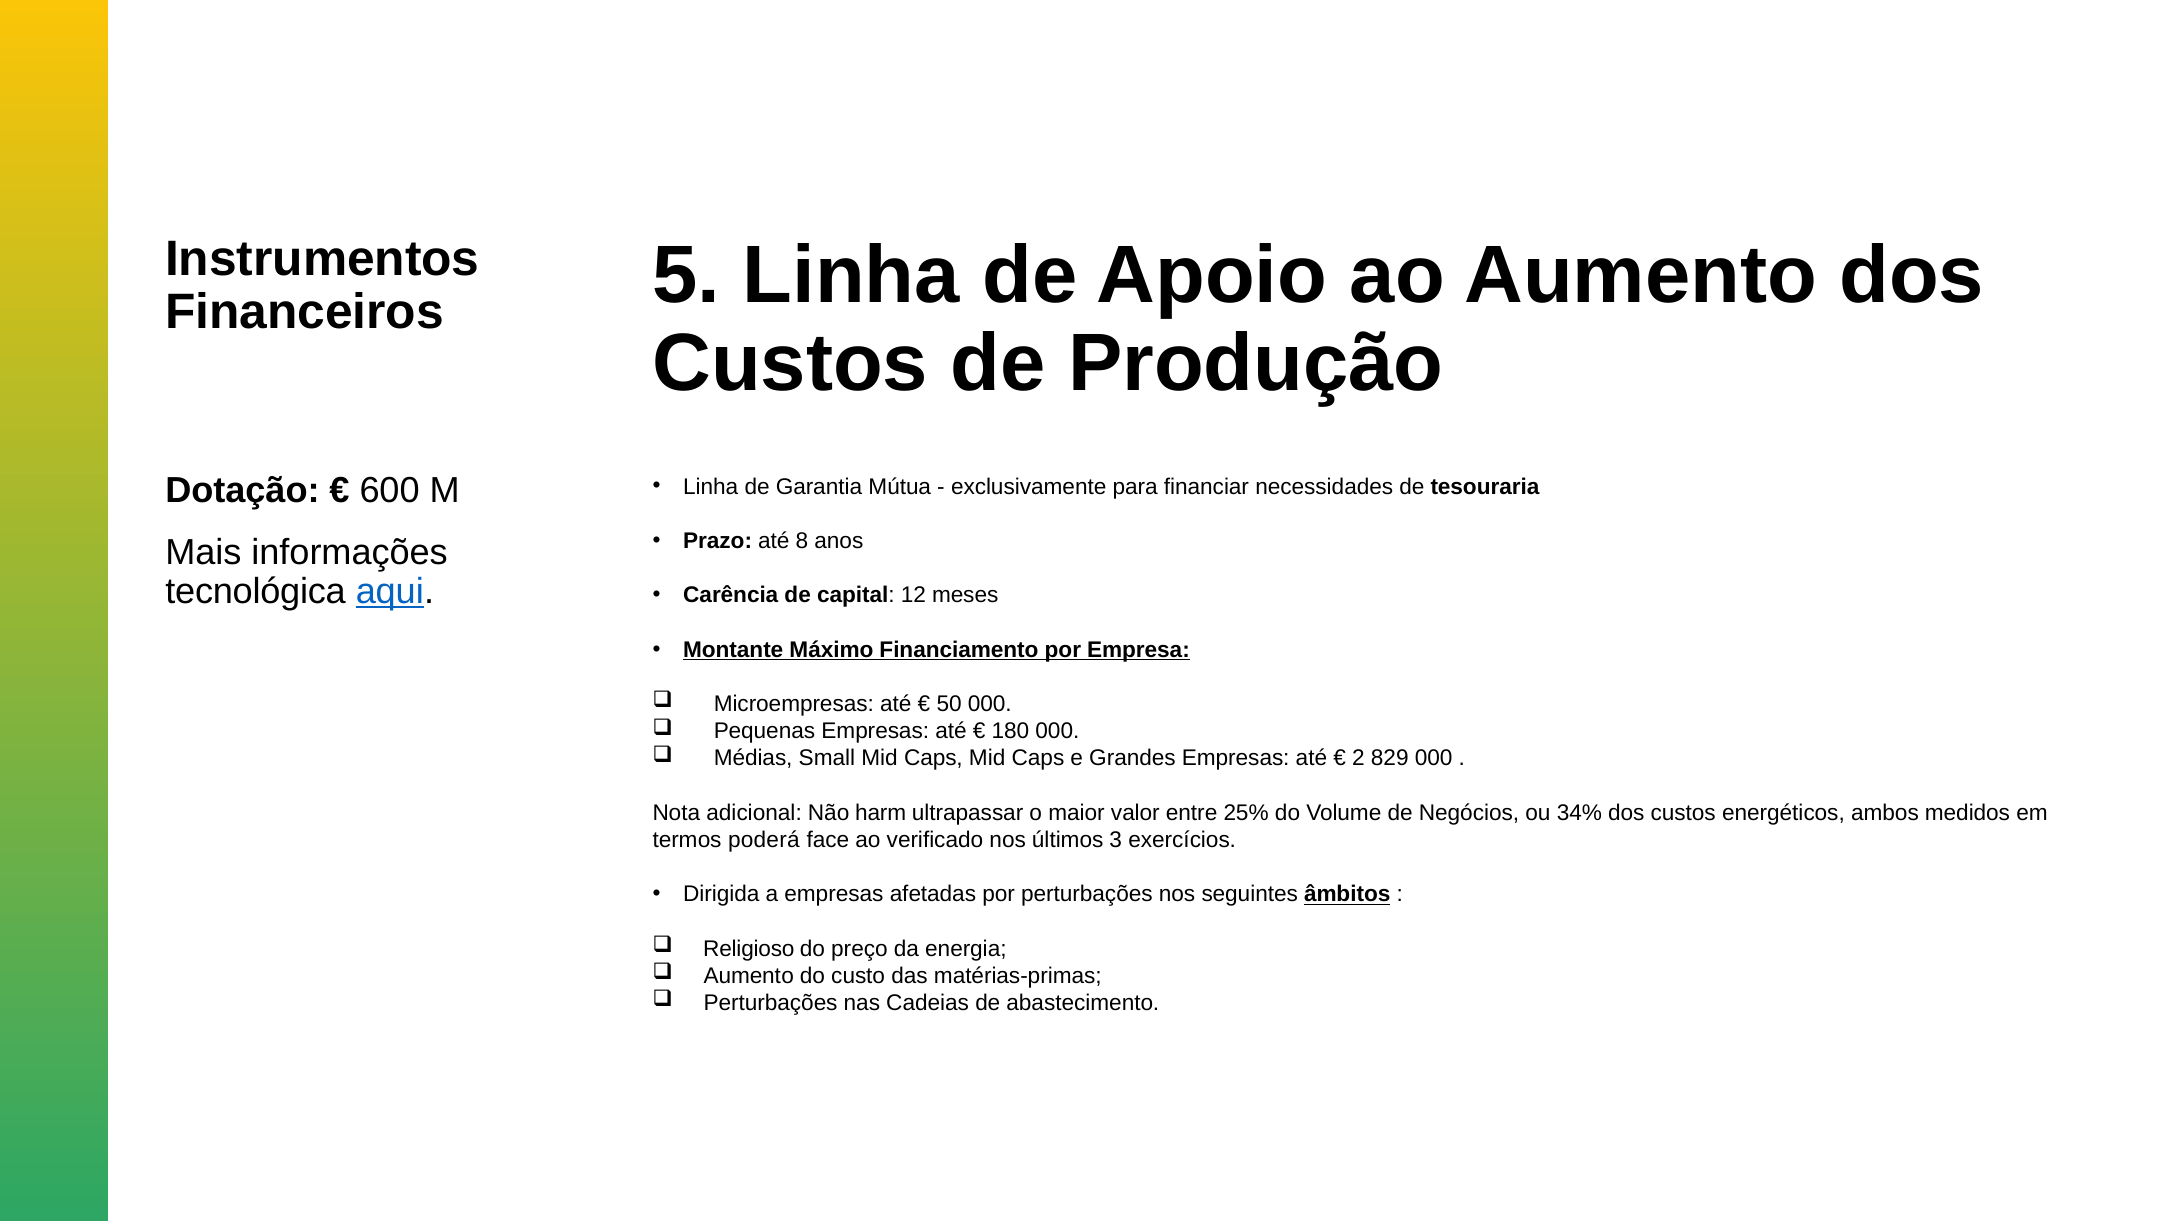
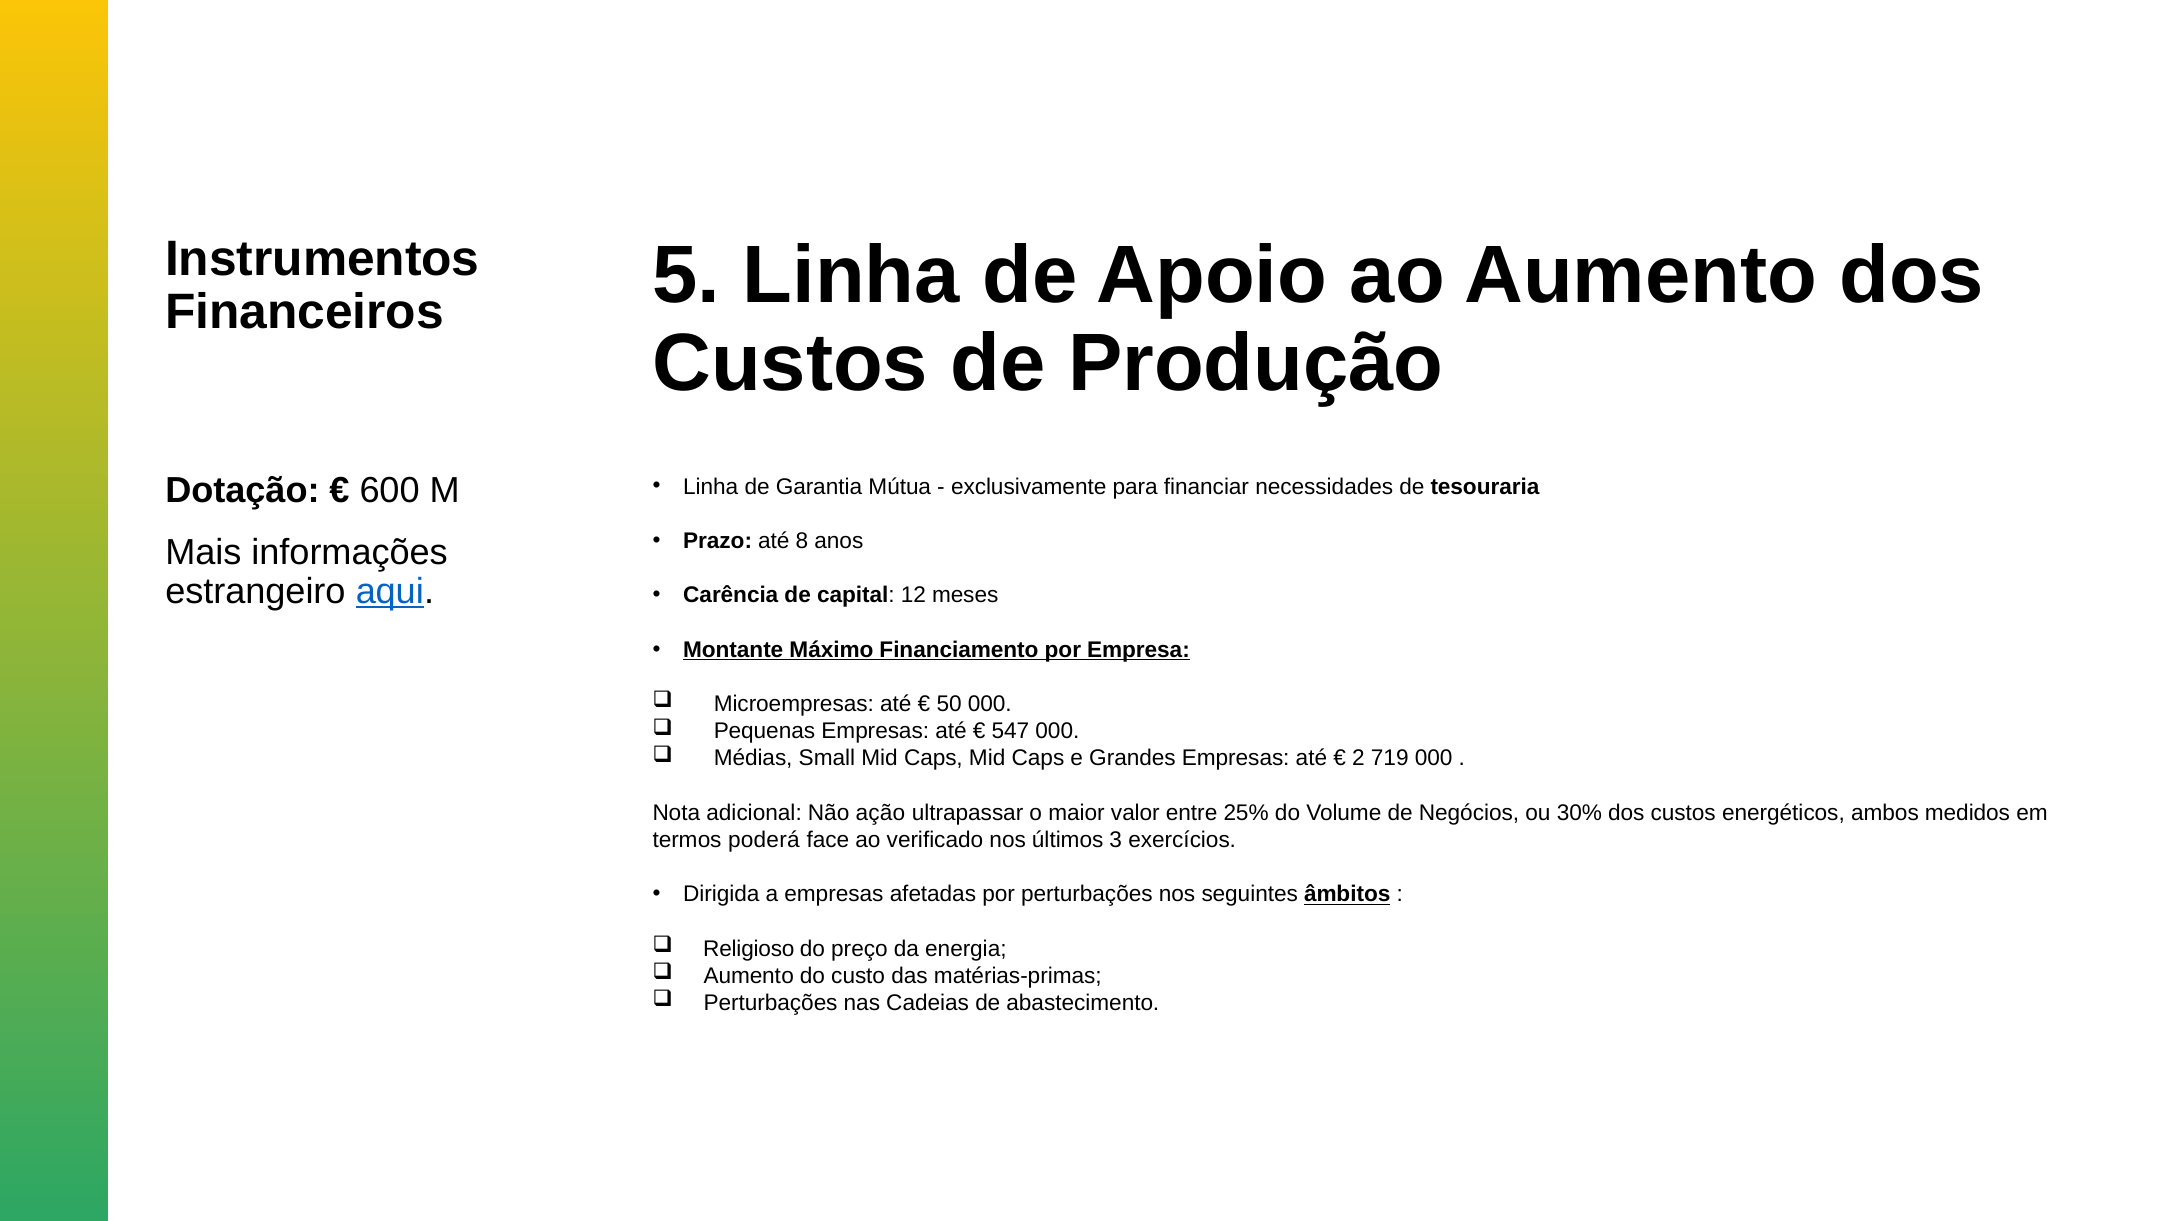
tecnológica: tecnológica -> estrangeiro
180: 180 -> 547
829: 829 -> 719
harm: harm -> ação
34%: 34% -> 30%
